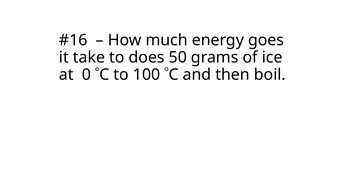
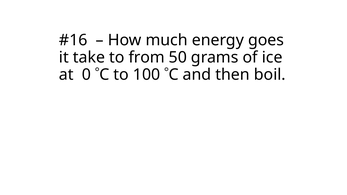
does: does -> from
